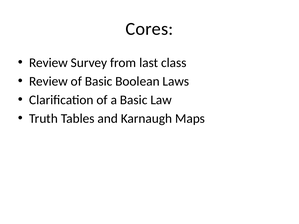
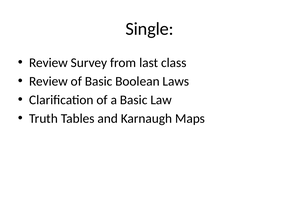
Cores: Cores -> Single
